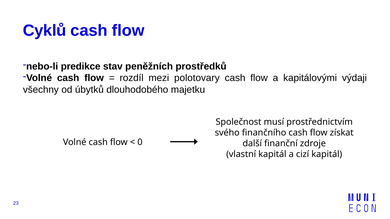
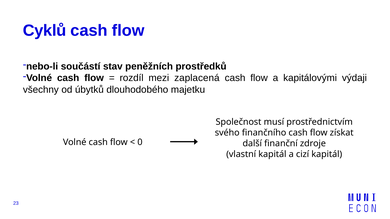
predikce: predikce -> součástí
polotovary: polotovary -> zaplacená
